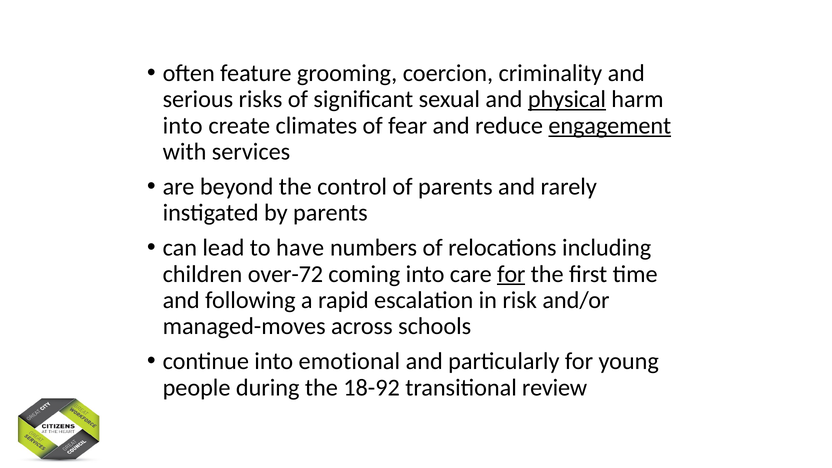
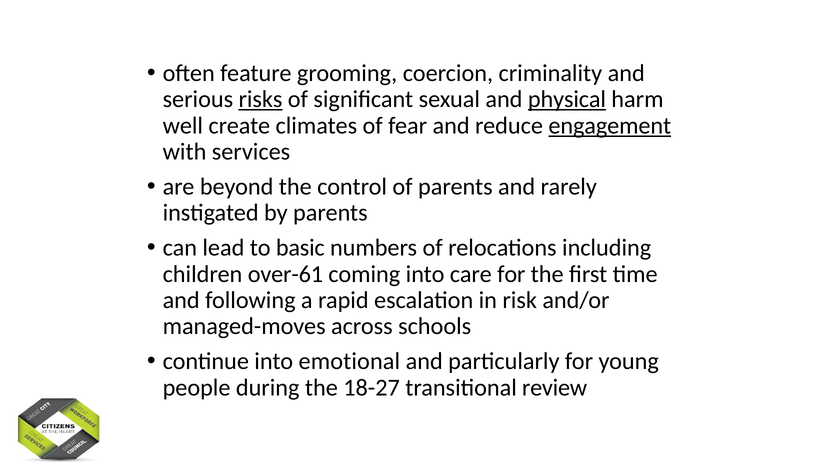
risks underline: none -> present
into at (183, 126): into -> well
have: have -> basic
over-72: over-72 -> over-61
for at (511, 274) underline: present -> none
18-92: 18-92 -> 18-27
